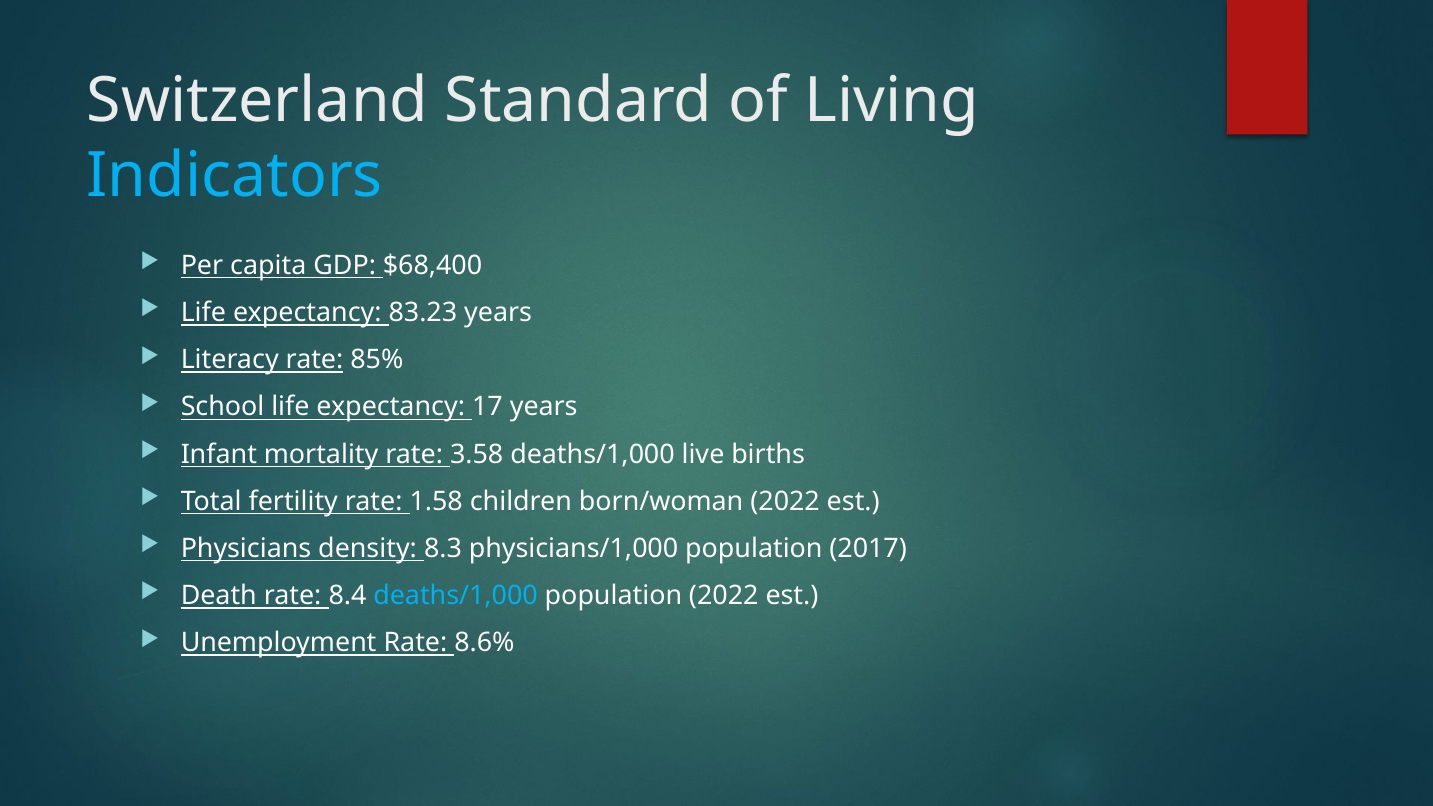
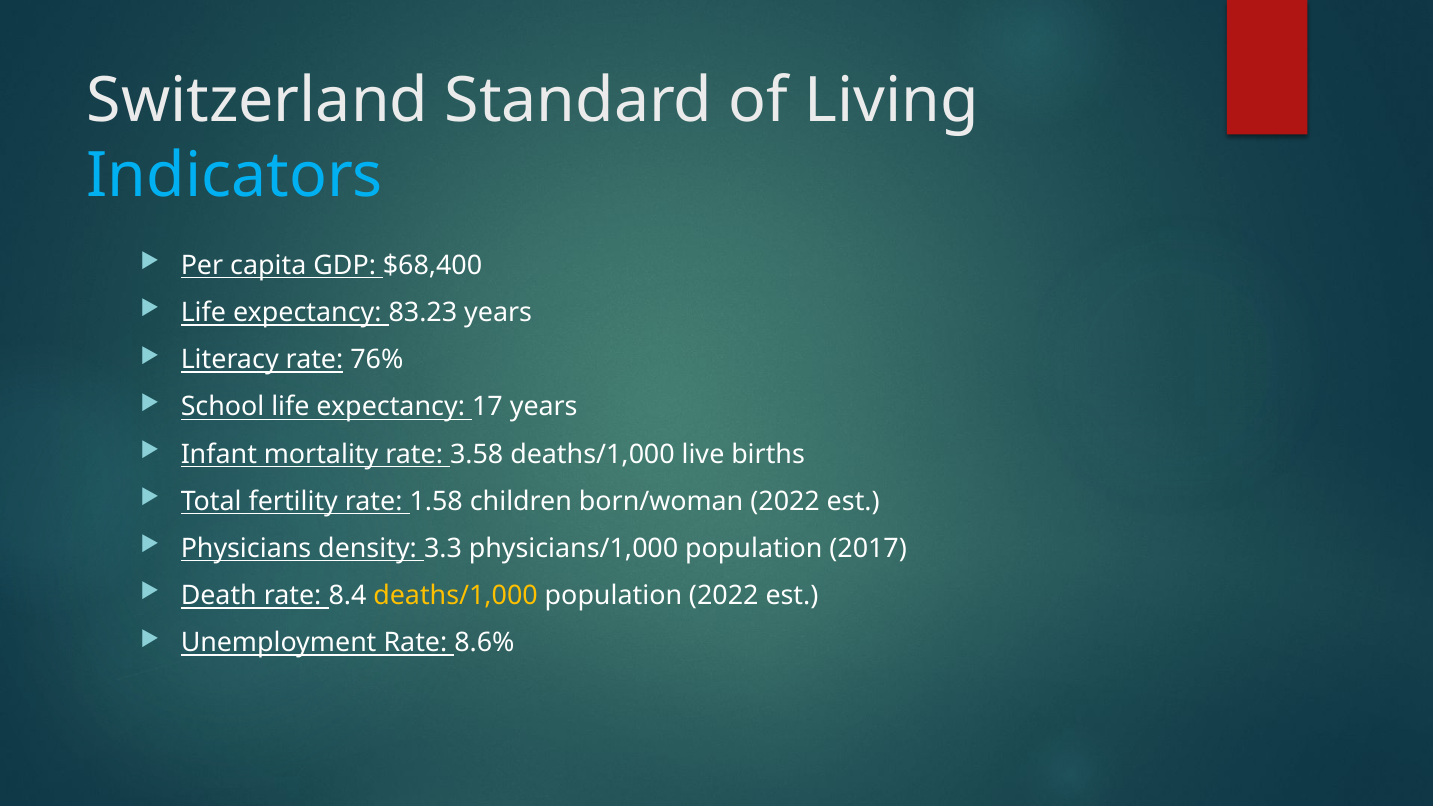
85%: 85% -> 76%
8.3: 8.3 -> 3.3
deaths/1,000 at (456, 596) colour: light blue -> yellow
